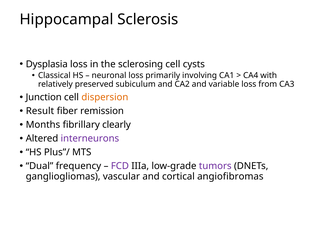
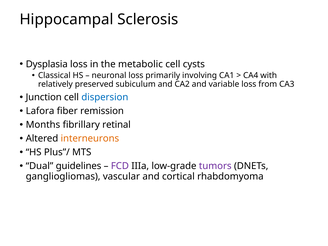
sclerosing: sclerosing -> metabolic
dispersion colour: orange -> blue
Result: Result -> Lafora
clearly: clearly -> retinal
interneurons colour: purple -> orange
frequency: frequency -> guidelines
angiofibromas: angiofibromas -> rhabdomyoma
